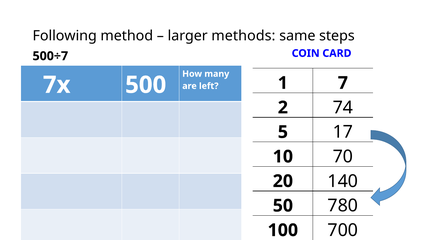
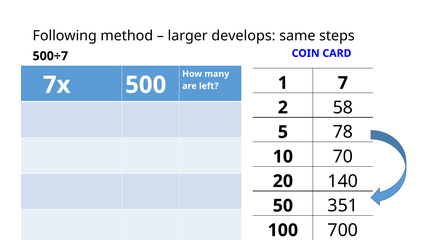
methods: methods -> develops
74: 74 -> 58
17: 17 -> 78
780: 780 -> 351
